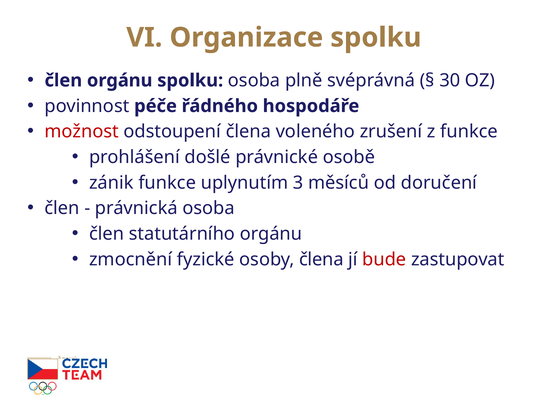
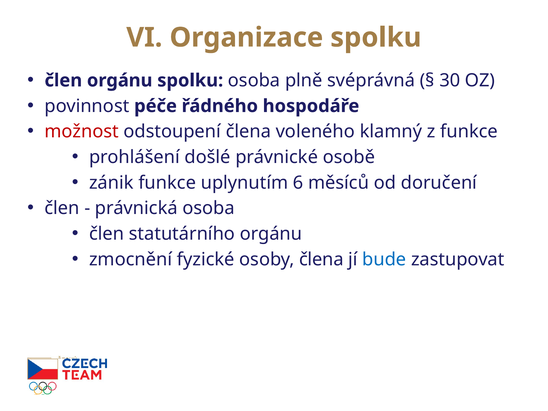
zrušení: zrušení -> klamný
3: 3 -> 6
bude colour: red -> blue
